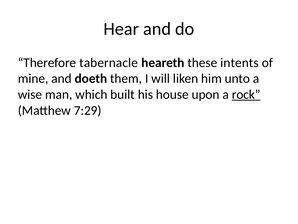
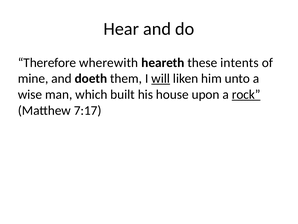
tabernacle: tabernacle -> wherewith
will underline: none -> present
7:29: 7:29 -> 7:17
